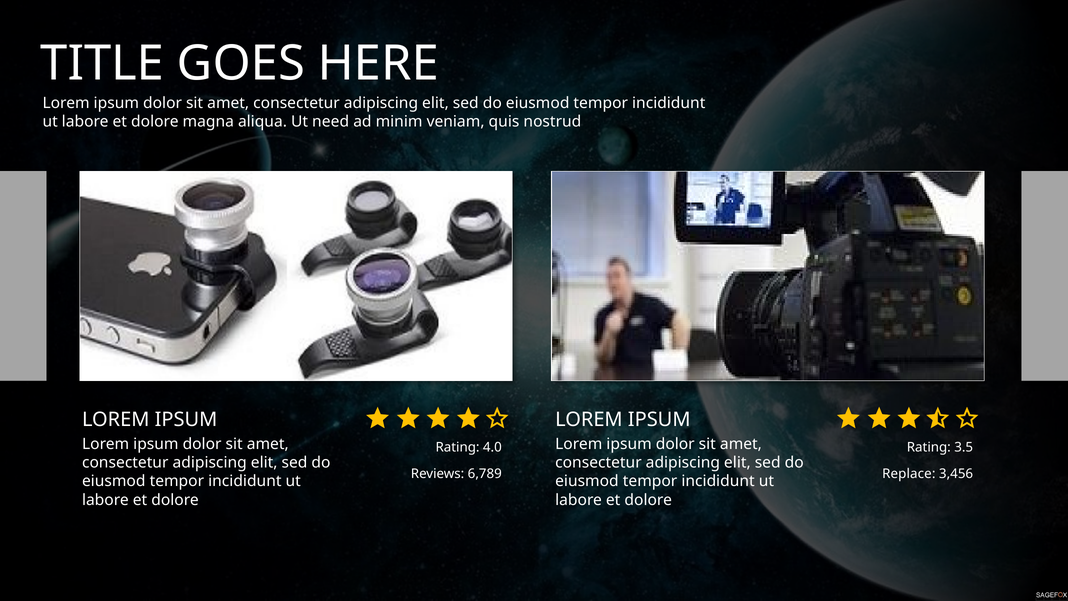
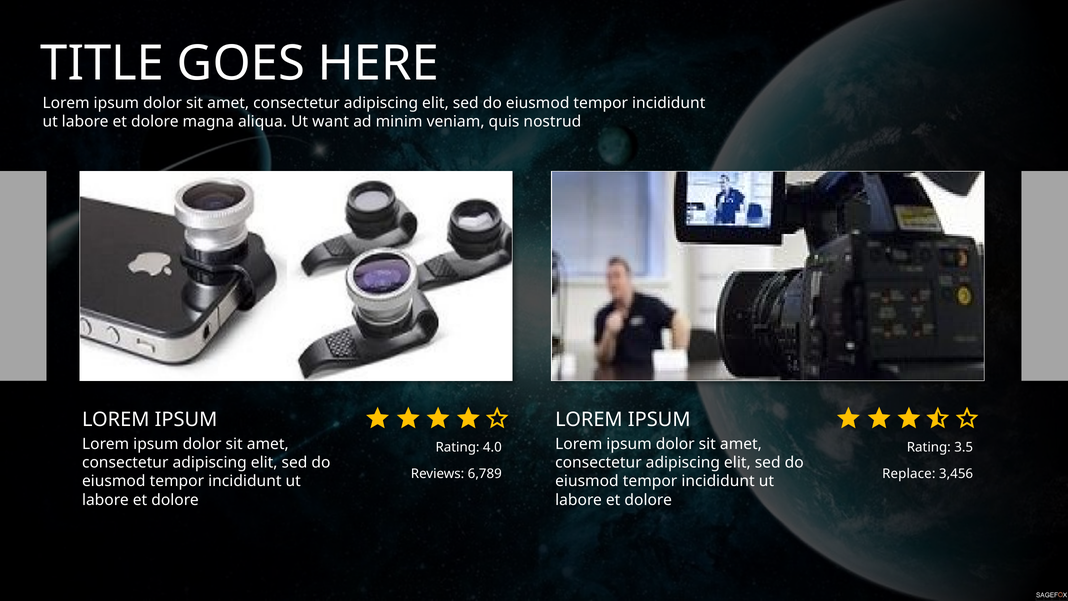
need: need -> want
